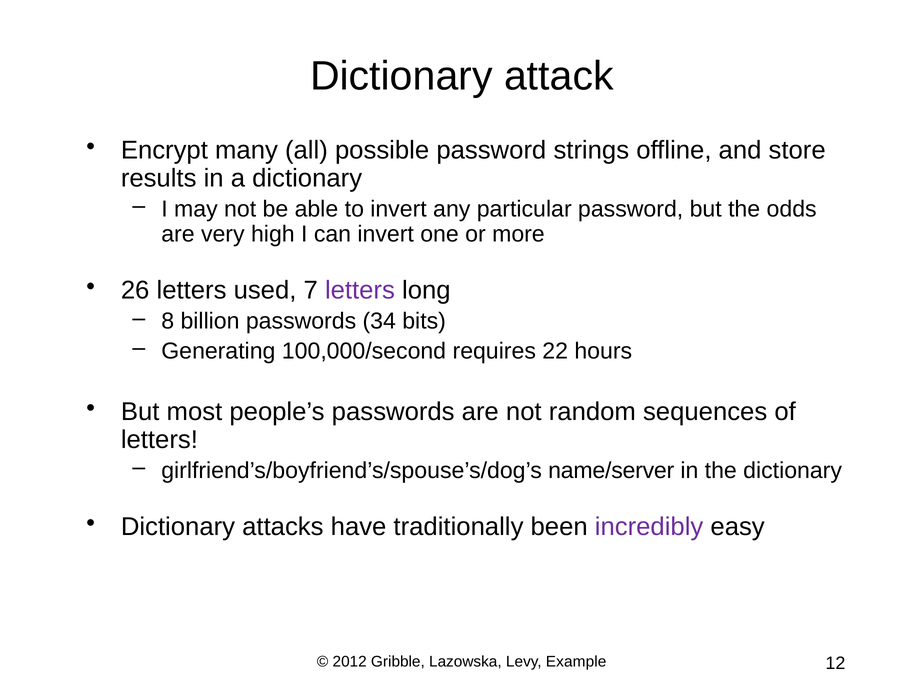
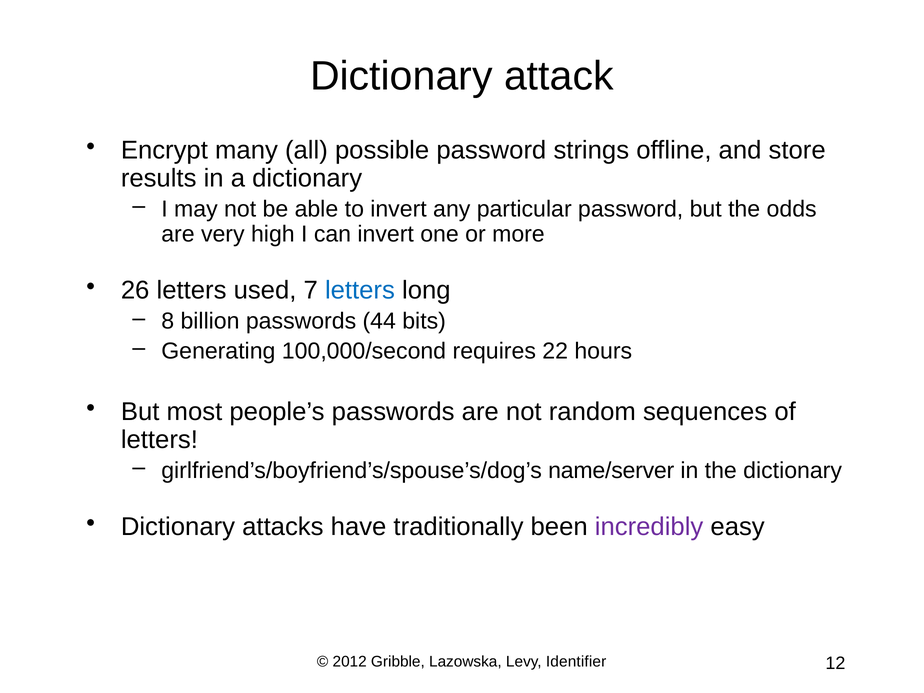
letters at (360, 290) colour: purple -> blue
34: 34 -> 44
Example: Example -> Identifier
